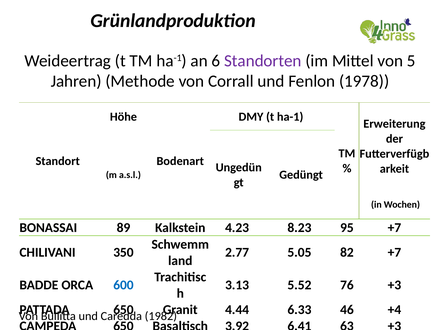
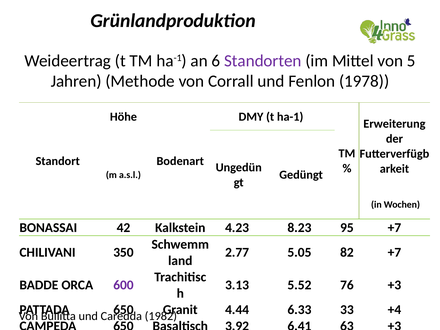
89: 89 -> 42
600 colour: blue -> purple
46: 46 -> 33
